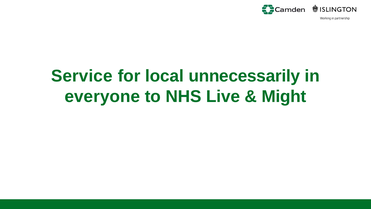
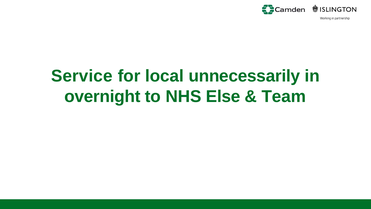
everyone: everyone -> overnight
Live: Live -> Else
Might: Might -> Team
